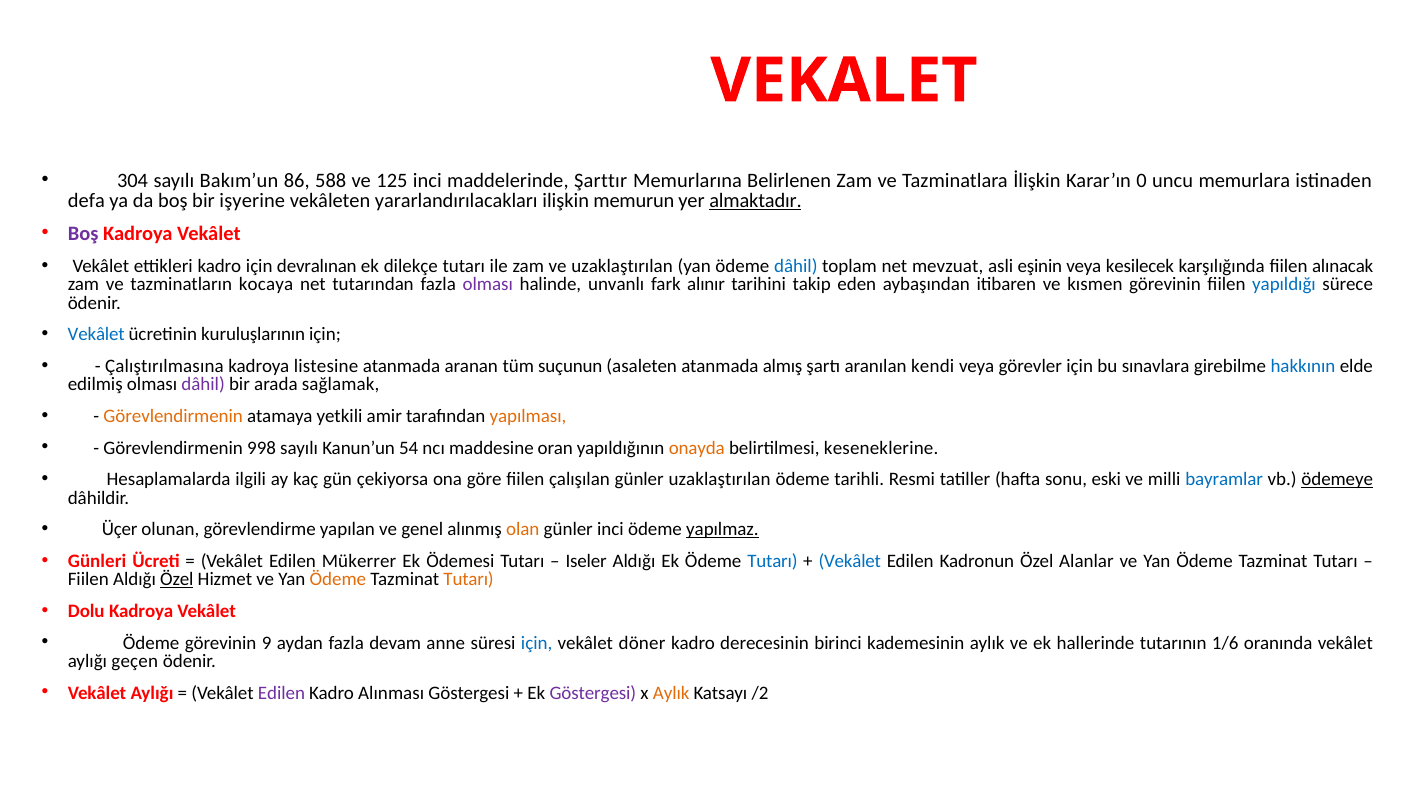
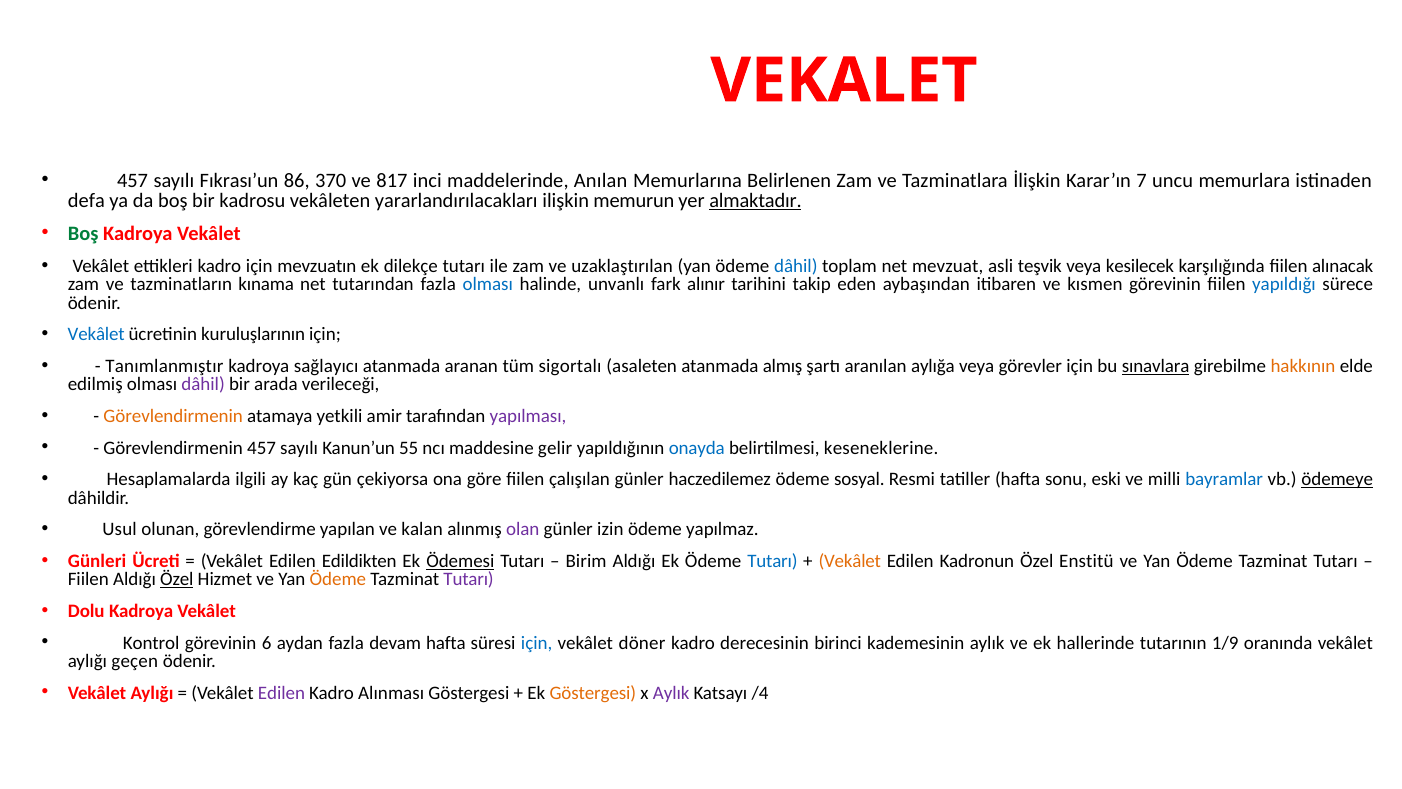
304 at (133, 181): 304 -> 457
Bakım’un: Bakım’un -> Fıkrası’un
588: 588 -> 370
125: 125 -> 817
Şarttır: Şarttır -> Anılan
0: 0 -> 7
işyerine: işyerine -> kadrosu
Boş at (83, 234) colour: purple -> green
devralınan: devralınan -> mevzuatın
eşinin: eşinin -> teşvik
kocaya: kocaya -> kınama
olması at (488, 284) colour: purple -> blue
Çalıştırılmasına: Çalıştırılmasına -> Tanımlanmıştır
listesine: listesine -> sağlayıcı
suçunun: suçunun -> sigortalı
kendi: kendi -> aylığa
sınavlara underline: none -> present
hakkının colour: blue -> orange
sağlamak: sağlamak -> verileceği
yapılması colour: orange -> purple
Görevlendirmenin 998: 998 -> 457
54: 54 -> 55
oran: oran -> gelir
onayda colour: orange -> blue
günler uzaklaştırılan: uzaklaştırılan -> haczedilemez
tarihli: tarihli -> sosyal
Üçer: Üçer -> Usul
genel: genel -> kalan
olan colour: orange -> purple
günler inci: inci -> izin
yapılmaz underline: present -> none
Mükerrer: Mükerrer -> Edildikten
Ödemesi underline: none -> present
Iseler: Iseler -> Birim
Vekâlet at (850, 561) colour: blue -> orange
Alanlar: Alanlar -> Enstitü
Tutarı at (469, 579) colour: orange -> purple
Ödeme at (151, 642): Ödeme -> Kontrol
9: 9 -> 6
devam anne: anne -> hafta
1/6: 1/6 -> 1/9
Göstergesi at (593, 693) colour: purple -> orange
Aylık at (671, 693) colour: orange -> purple
/2: /2 -> /4
